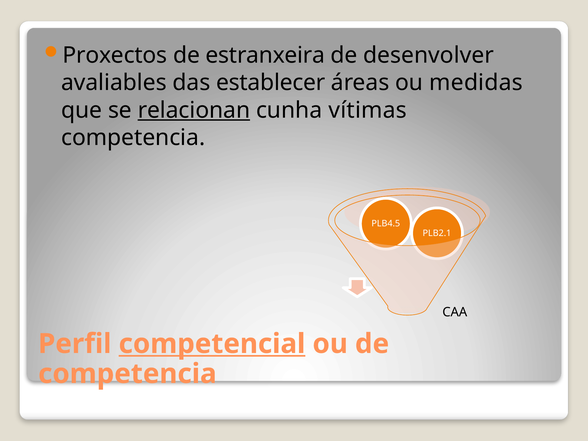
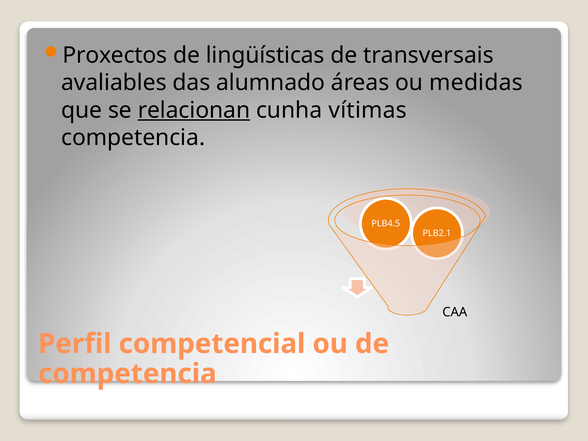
estranxeira: estranxeira -> lingüísticas
desenvolver: desenvolver -> transversais
establecer: establecer -> alumnado
competencial underline: present -> none
